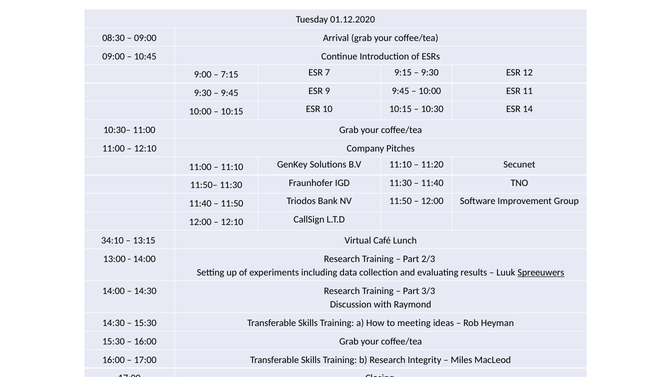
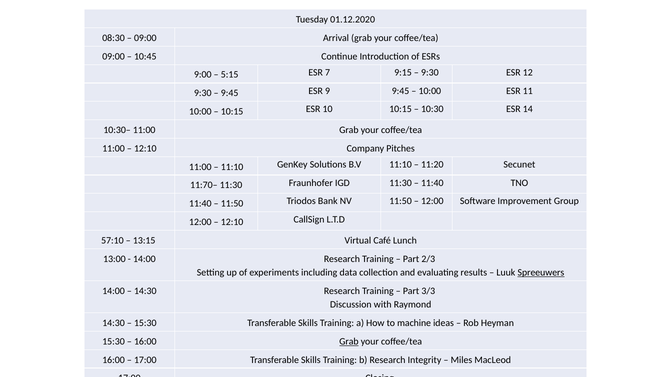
7:15: 7:15 -> 5:15
11:50–: 11:50– -> 11:70–
34:10: 34:10 -> 57:10
meeting: meeting -> machine
Grab at (349, 342) underline: none -> present
